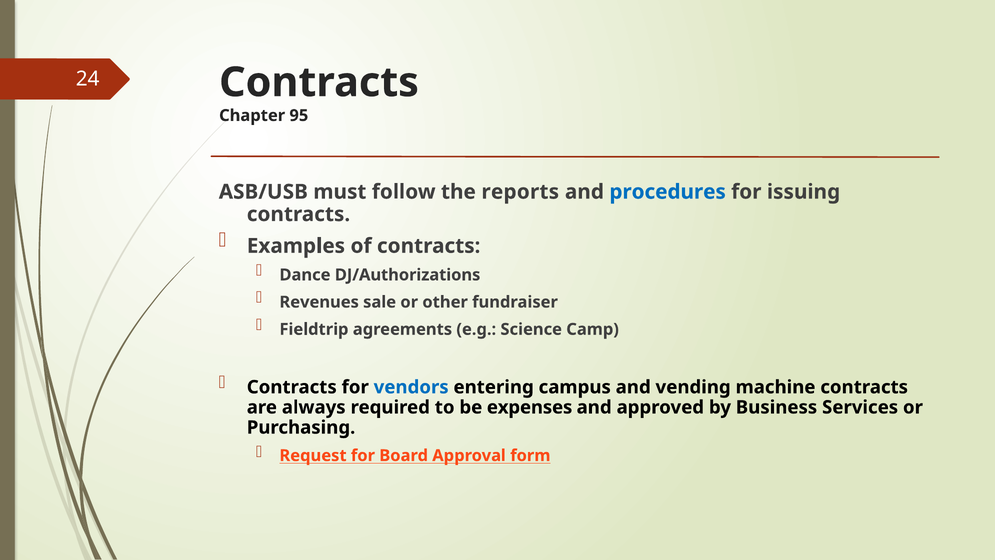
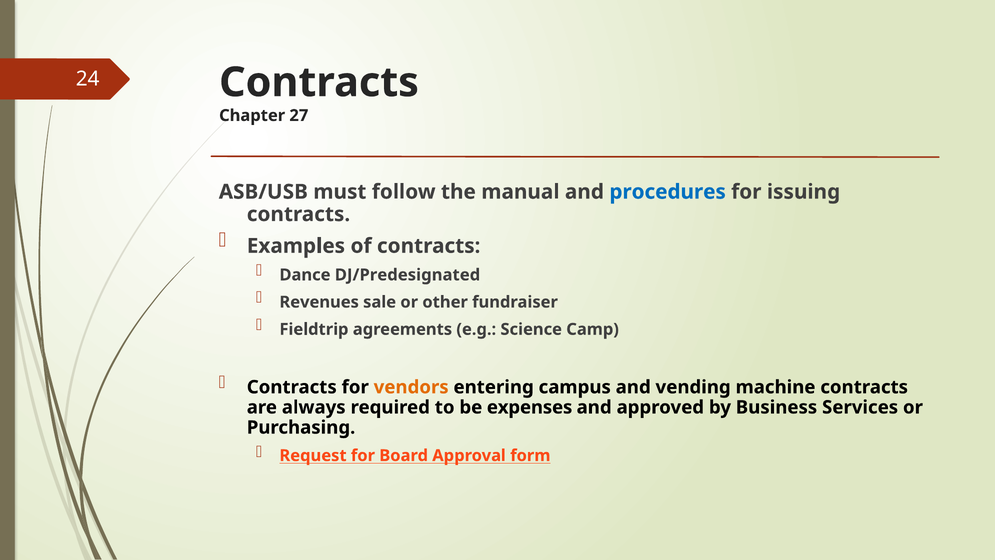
95: 95 -> 27
reports: reports -> manual
DJ/Authorizations: DJ/Authorizations -> DJ/Predesignated
vendors colour: blue -> orange
